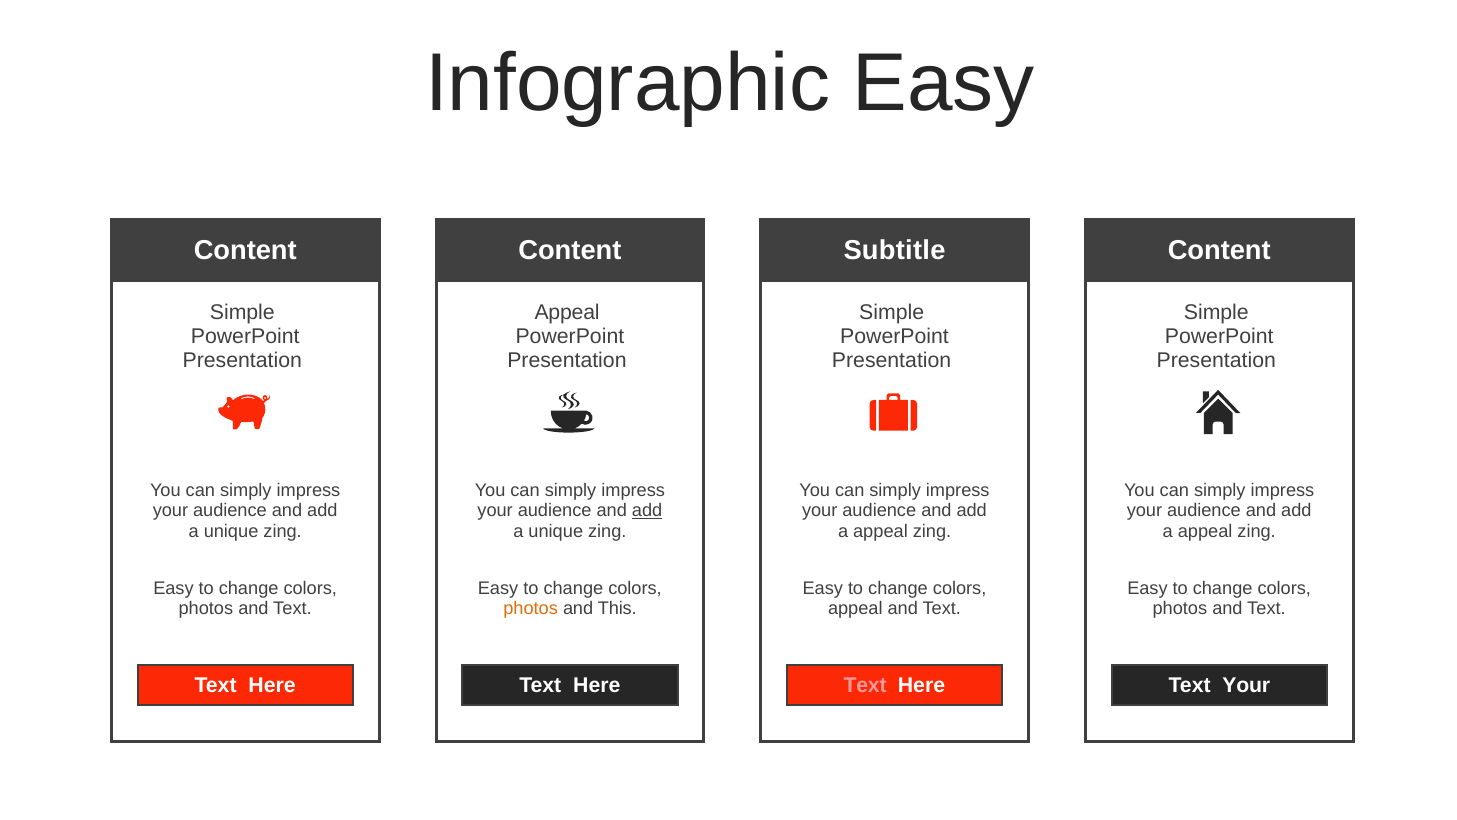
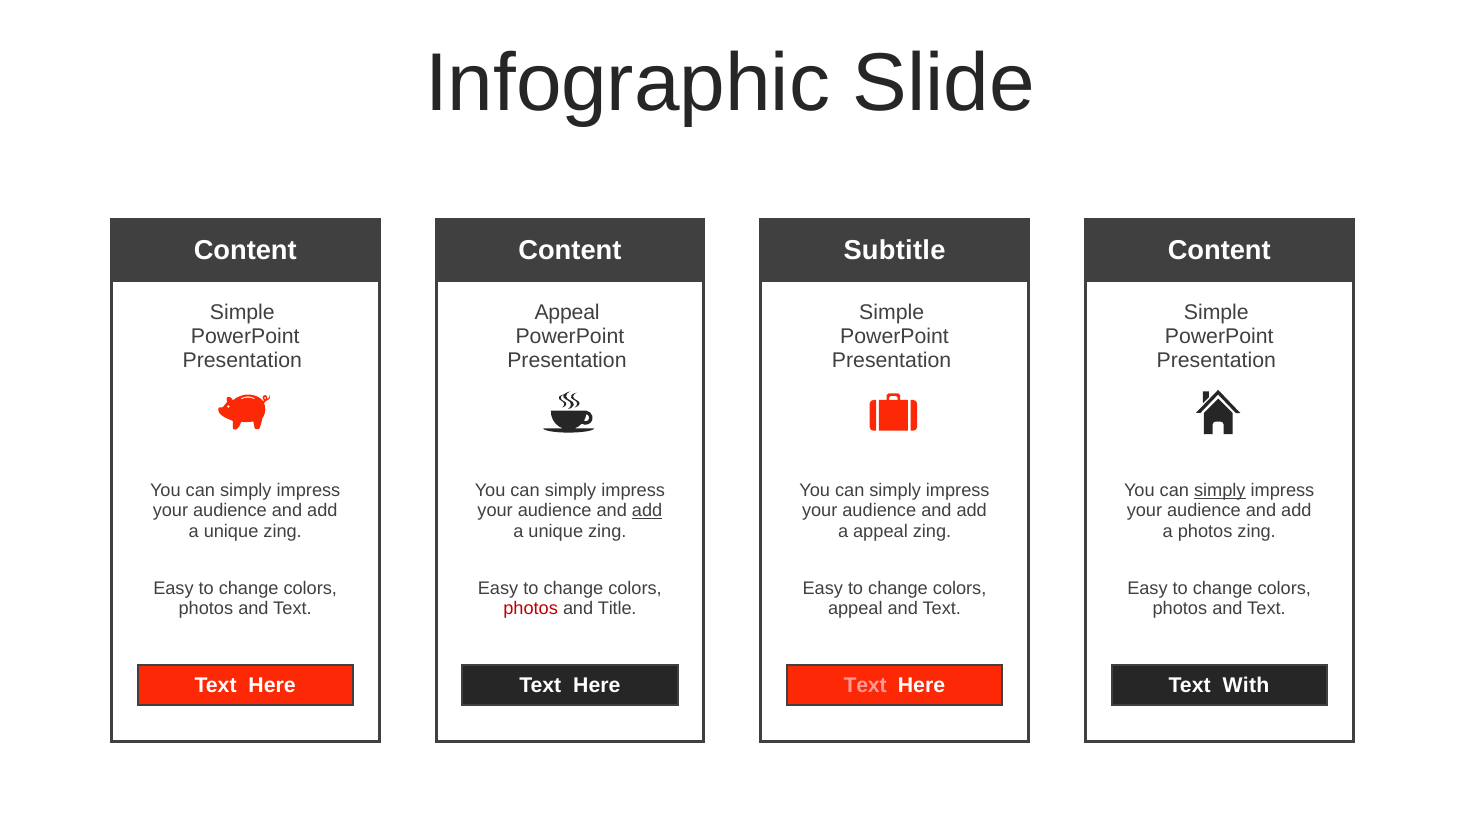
Infographic Easy: Easy -> Slide
simply at (1220, 490) underline: none -> present
appeal at (1205, 531): appeal -> photos
photos at (531, 609) colour: orange -> red
This: This -> Title
Text Your: Your -> With
